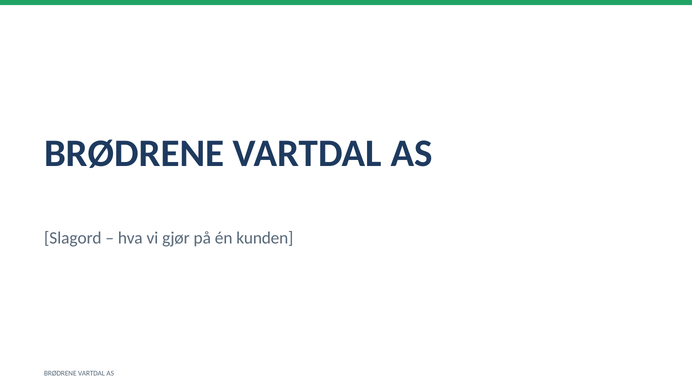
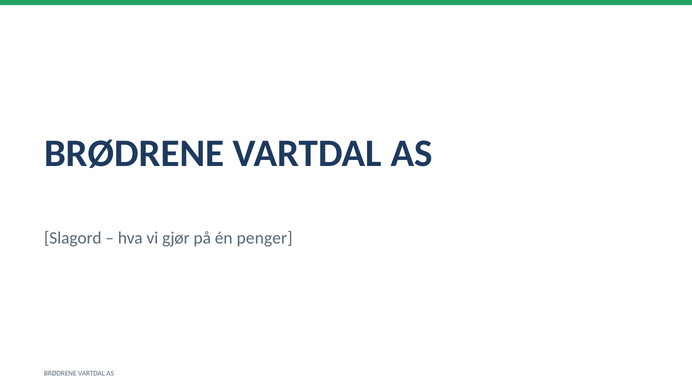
kunden: kunden -> penger
